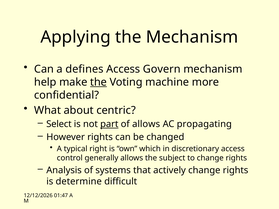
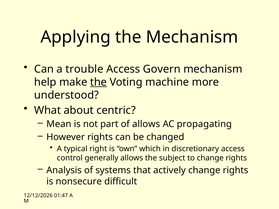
defines: defines -> trouble
confidential: confidential -> understood
Select: Select -> Mean
part underline: present -> none
determine: determine -> nonsecure
